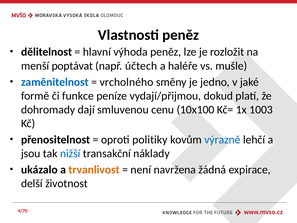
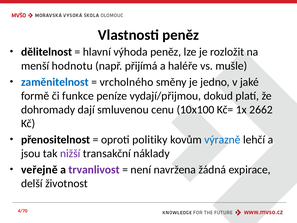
poptávat: poptávat -> hodnotu
účtech: účtech -> přijímá
1003: 1003 -> 2662
nižší colour: blue -> purple
ukázalo: ukázalo -> veřejně
trvanlivost colour: orange -> purple
